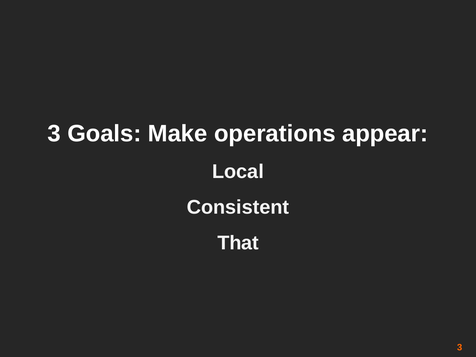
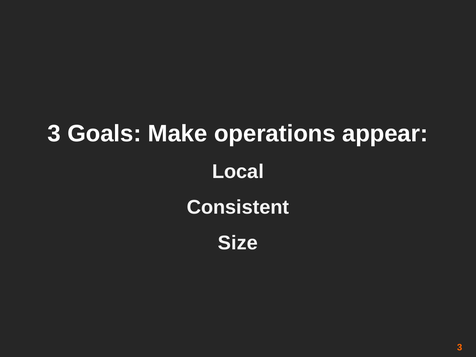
That: That -> Size
